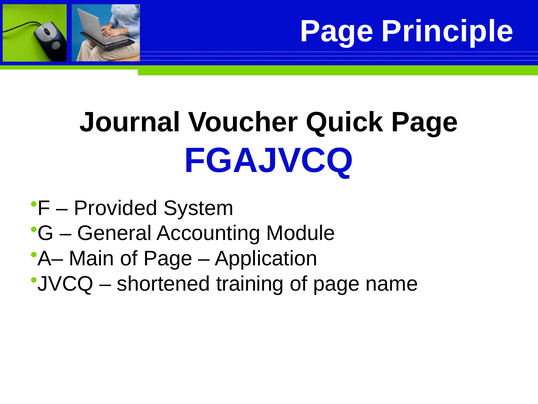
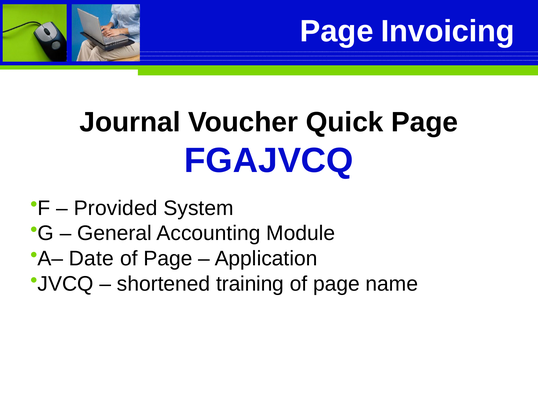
Principle: Principle -> Invoicing
Main: Main -> Date
